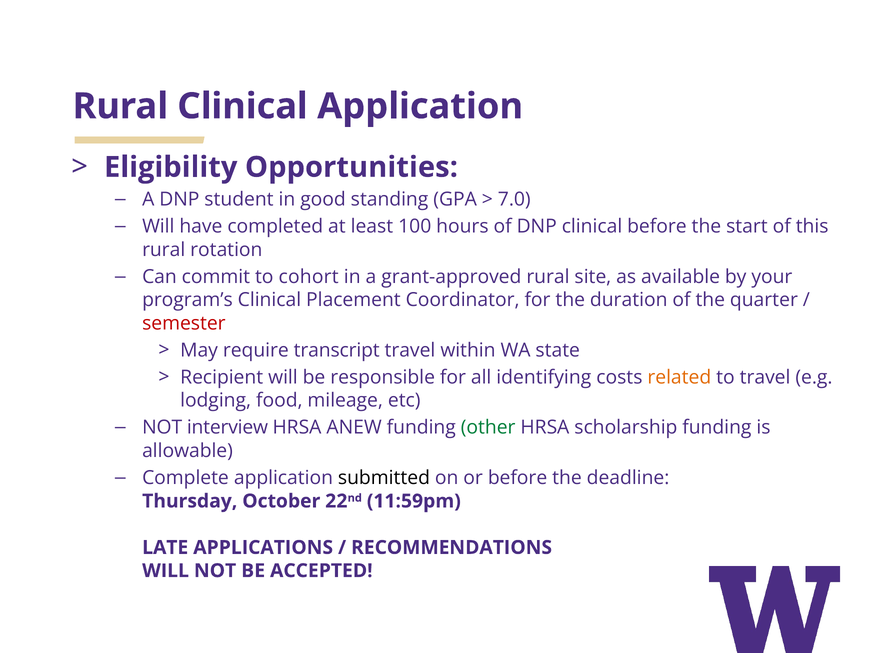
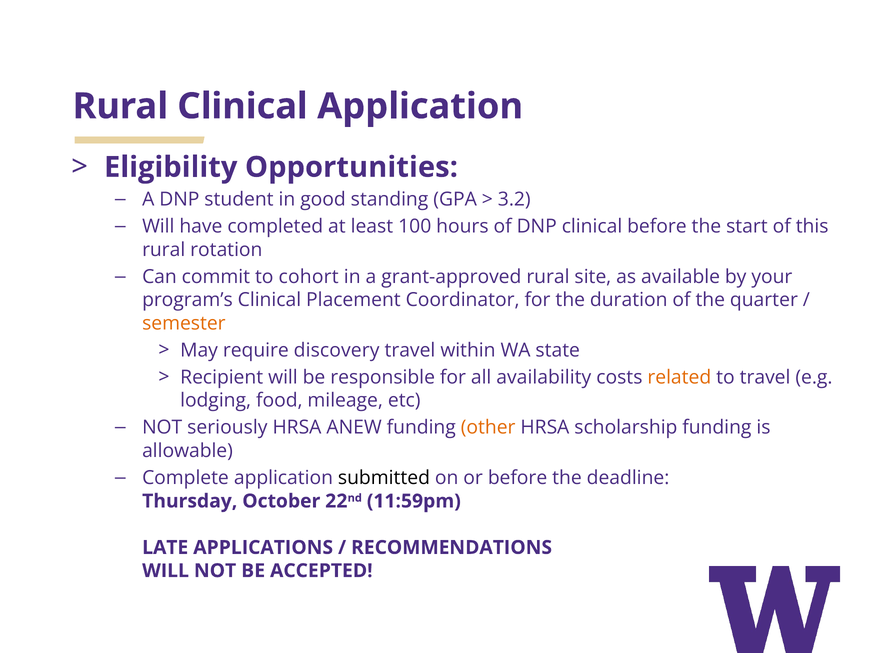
7.0: 7.0 -> 3.2
semester colour: red -> orange
transcript: transcript -> discovery
identifying: identifying -> availability
interview: interview -> seriously
other colour: green -> orange
